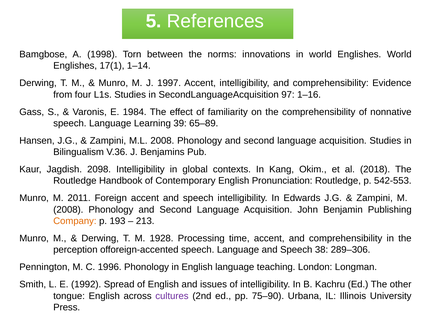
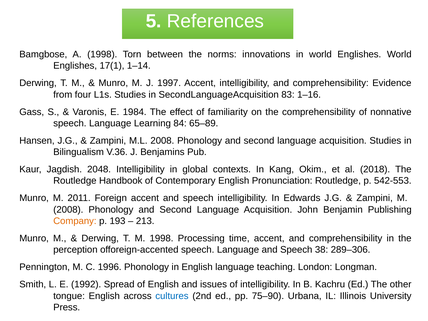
97: 97 -> 83
39: 39 -> 84
2098: 2098 -> 2048
M 1928: 1928 -> 1998
cultures colour: purple -> blue
